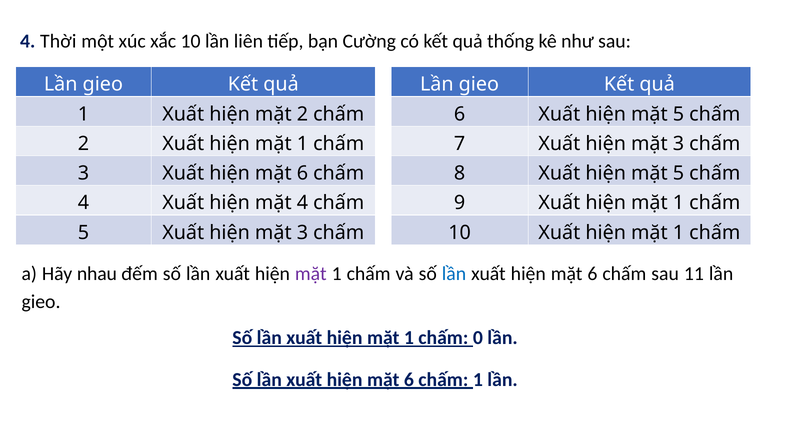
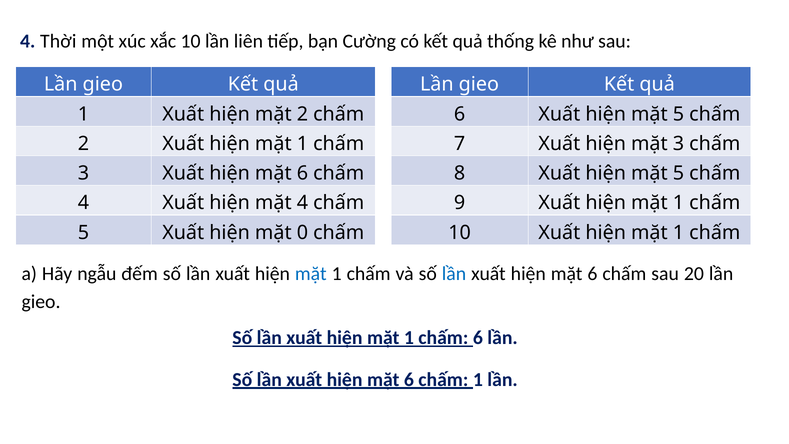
3 at (302, 232): 3 -> 0
nhau: nhau -> ngẫu
mặt at (311, 273) colour: purple -> blue
11: 11 -> 20
chấm 0: 0 -> 6
